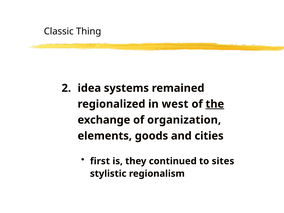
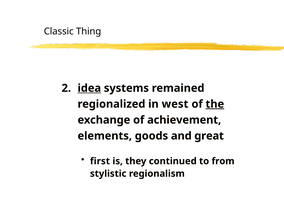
idea underline: none -> present
organization: organization -> achievement
cities: cities -> great
sites: sites -> from
